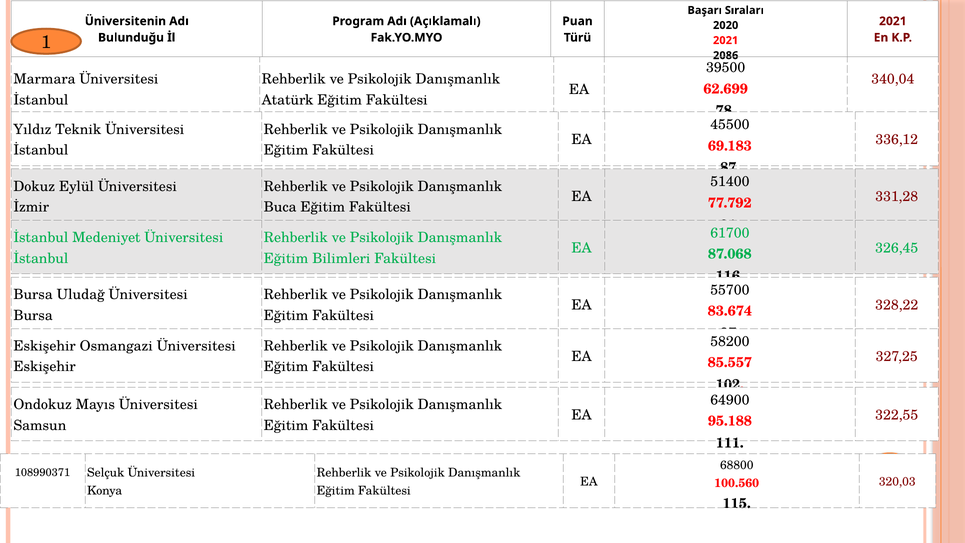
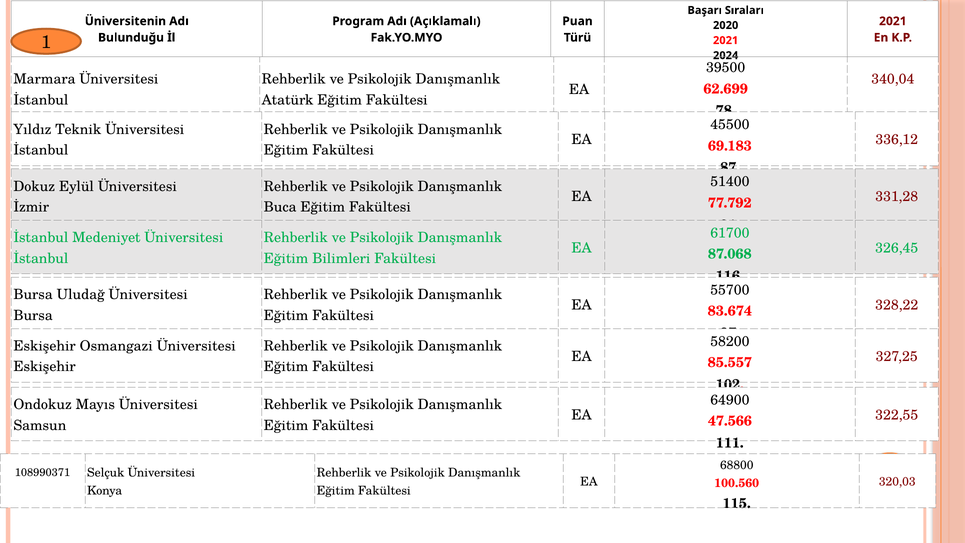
2086: 2086 -> 2024
95.188: 95.188 -> 47.566
